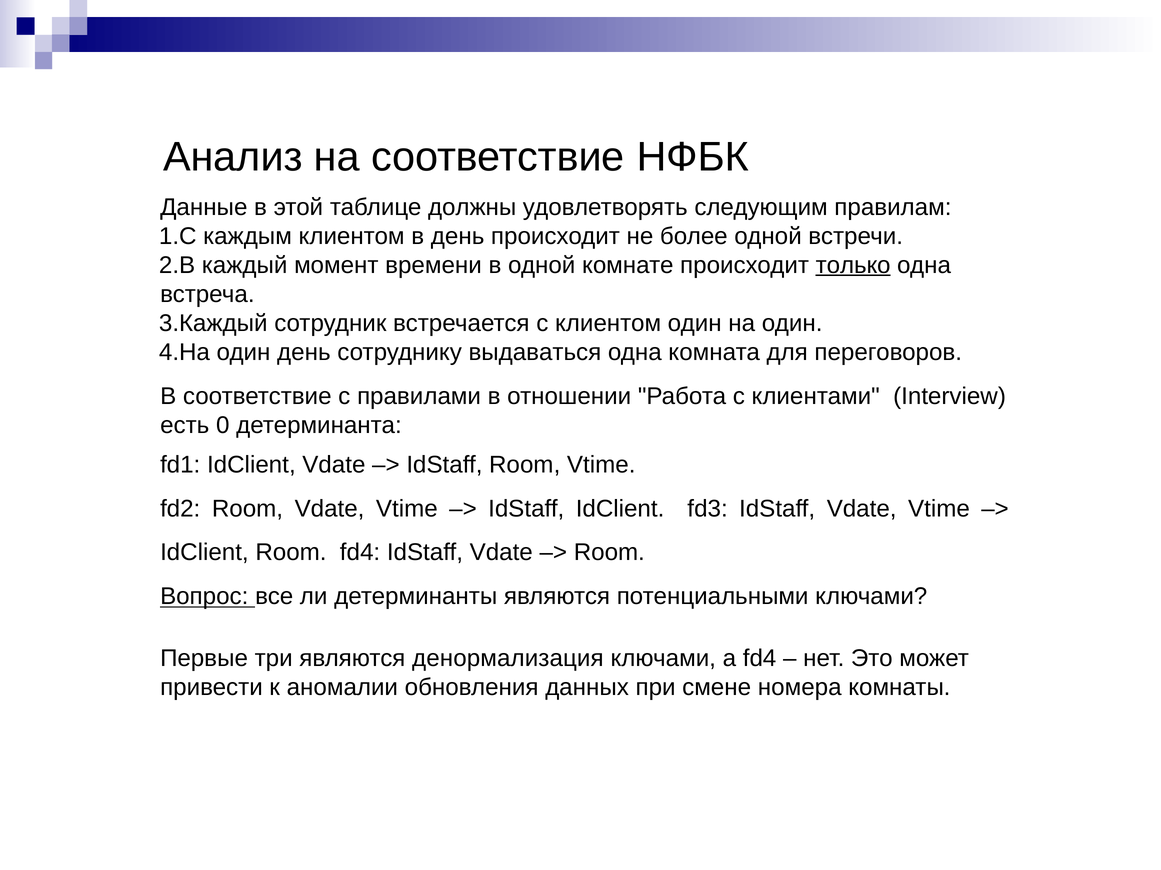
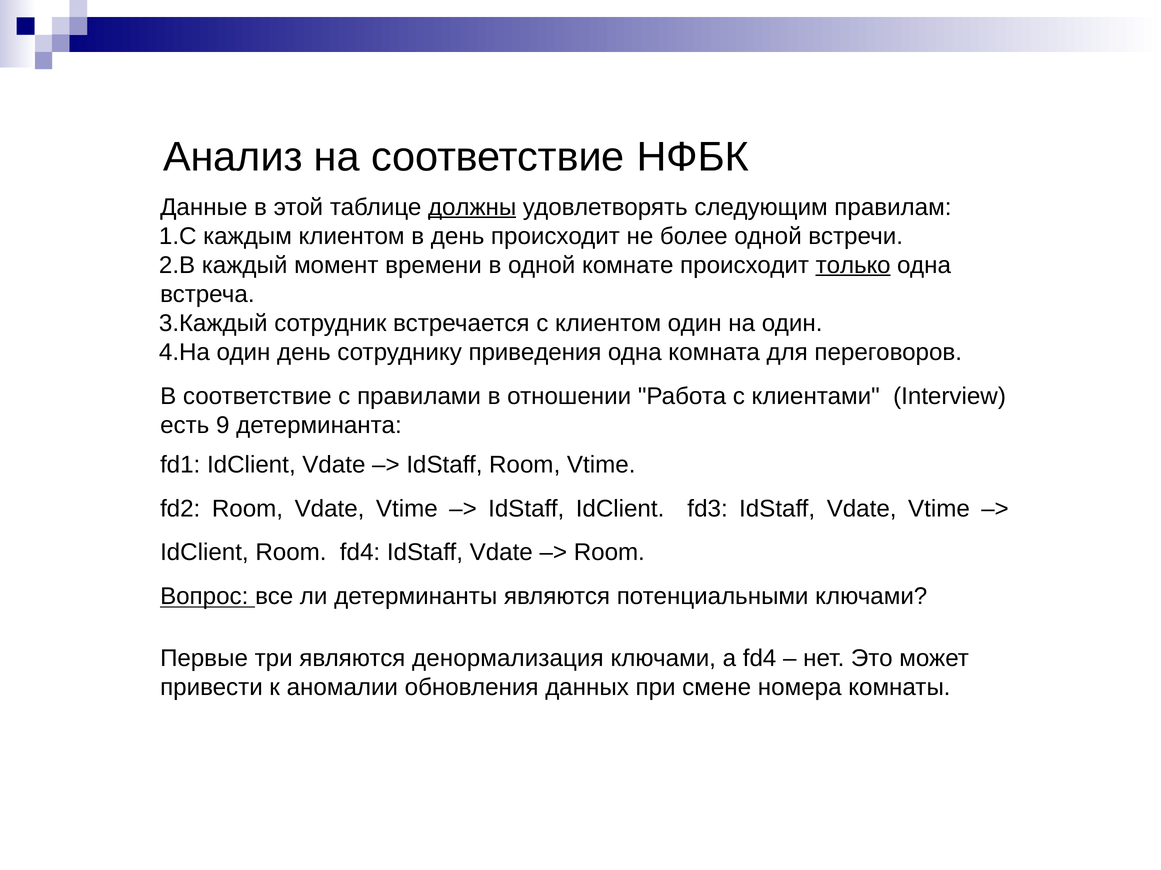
должны underline: none -> present
выдаваться: выдаваться -> приведения
0: 0 -> 9
